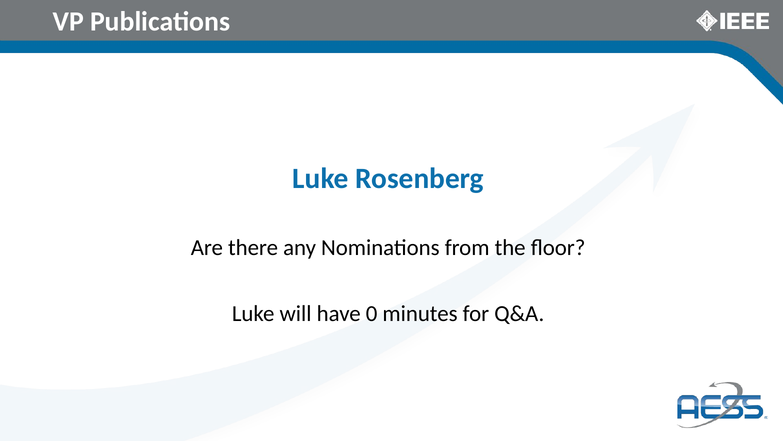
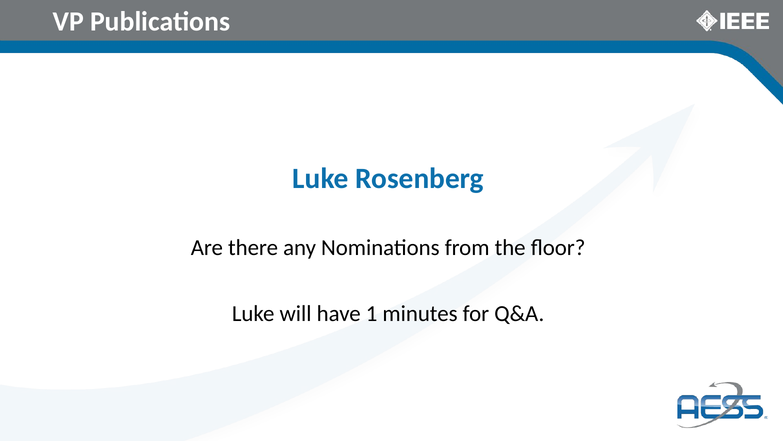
0: 0 -> 1
